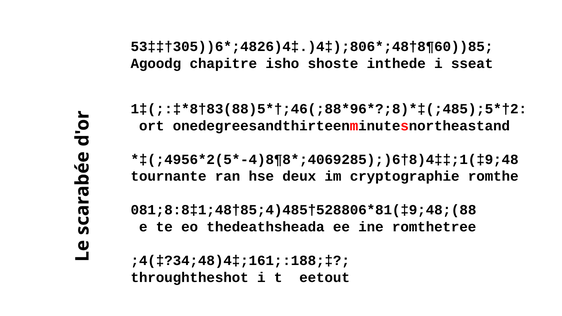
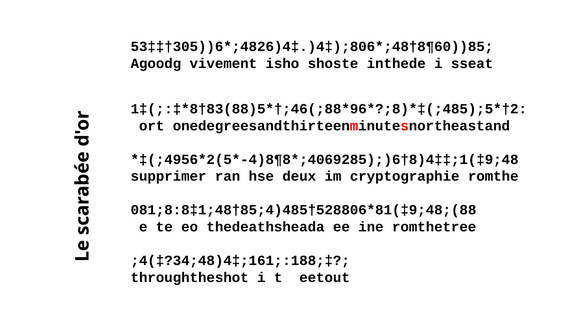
chapitre: chapitre -> vivement
tournante: tournante -> supprimer
